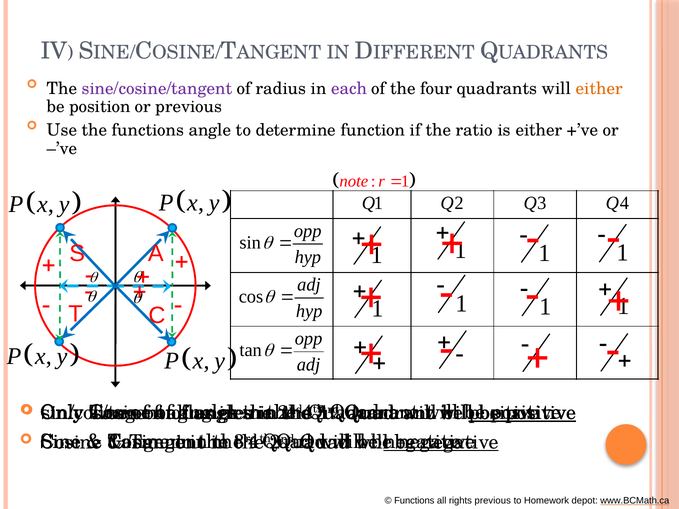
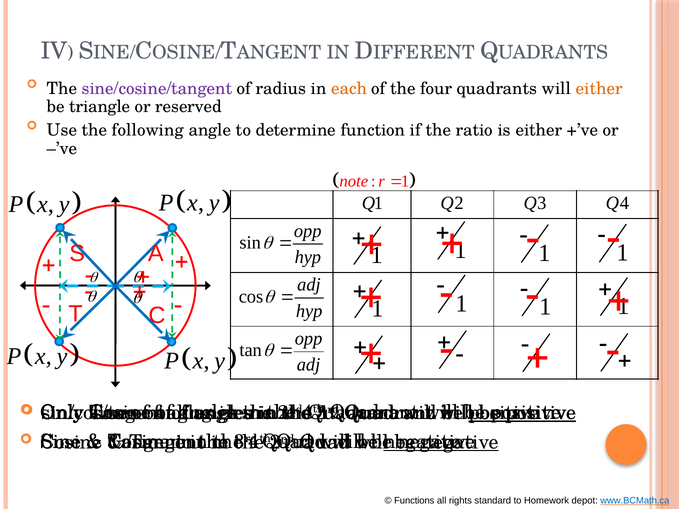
each colour: purple -> orange
position: position -> triangle
or previous: previous -> reserved
the functions: functions -> following
rights previous: previous -> standard
www.BCMath.ca colour: black -> blue
